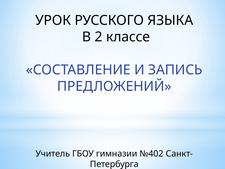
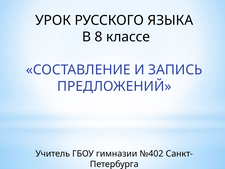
2: 2 -> 8
